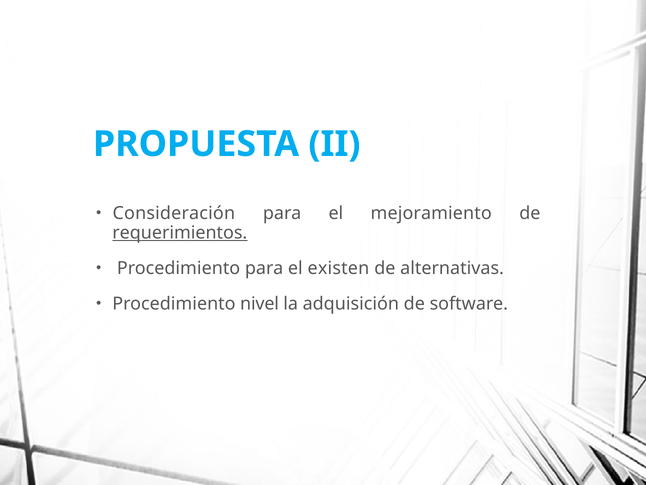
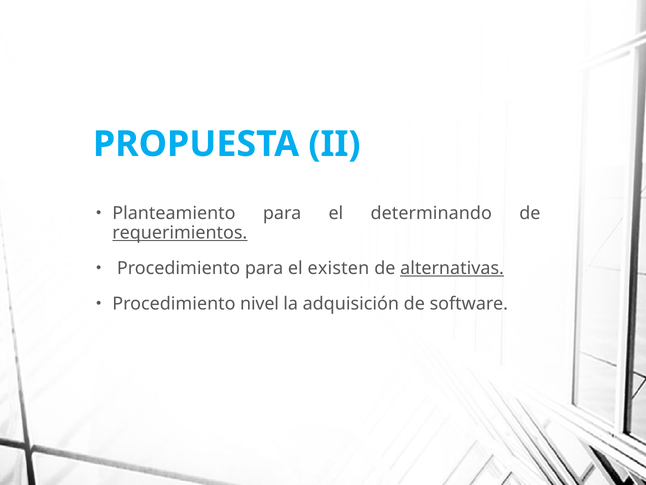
Consideración: Consideración -> Planteamiento
mejoramiento: mejoramiento -> determinando
alternativas underline: none -> present
